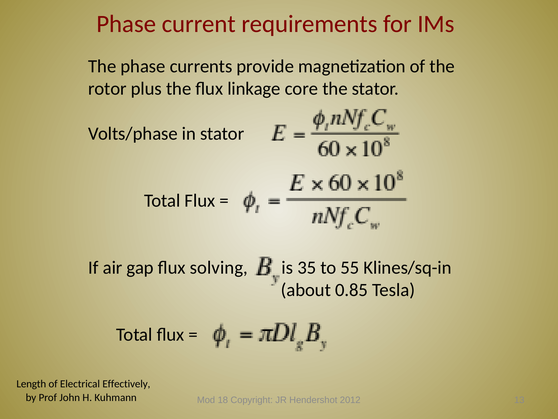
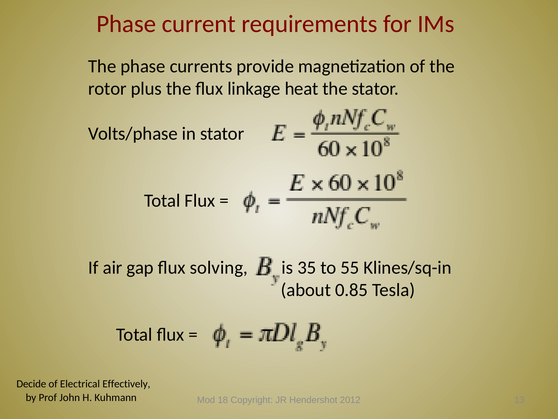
core: core -> heat
Length: Length -> Decide
